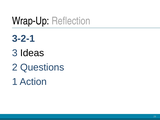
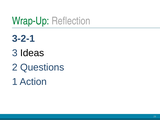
Wrap-Up colour: black -> green
